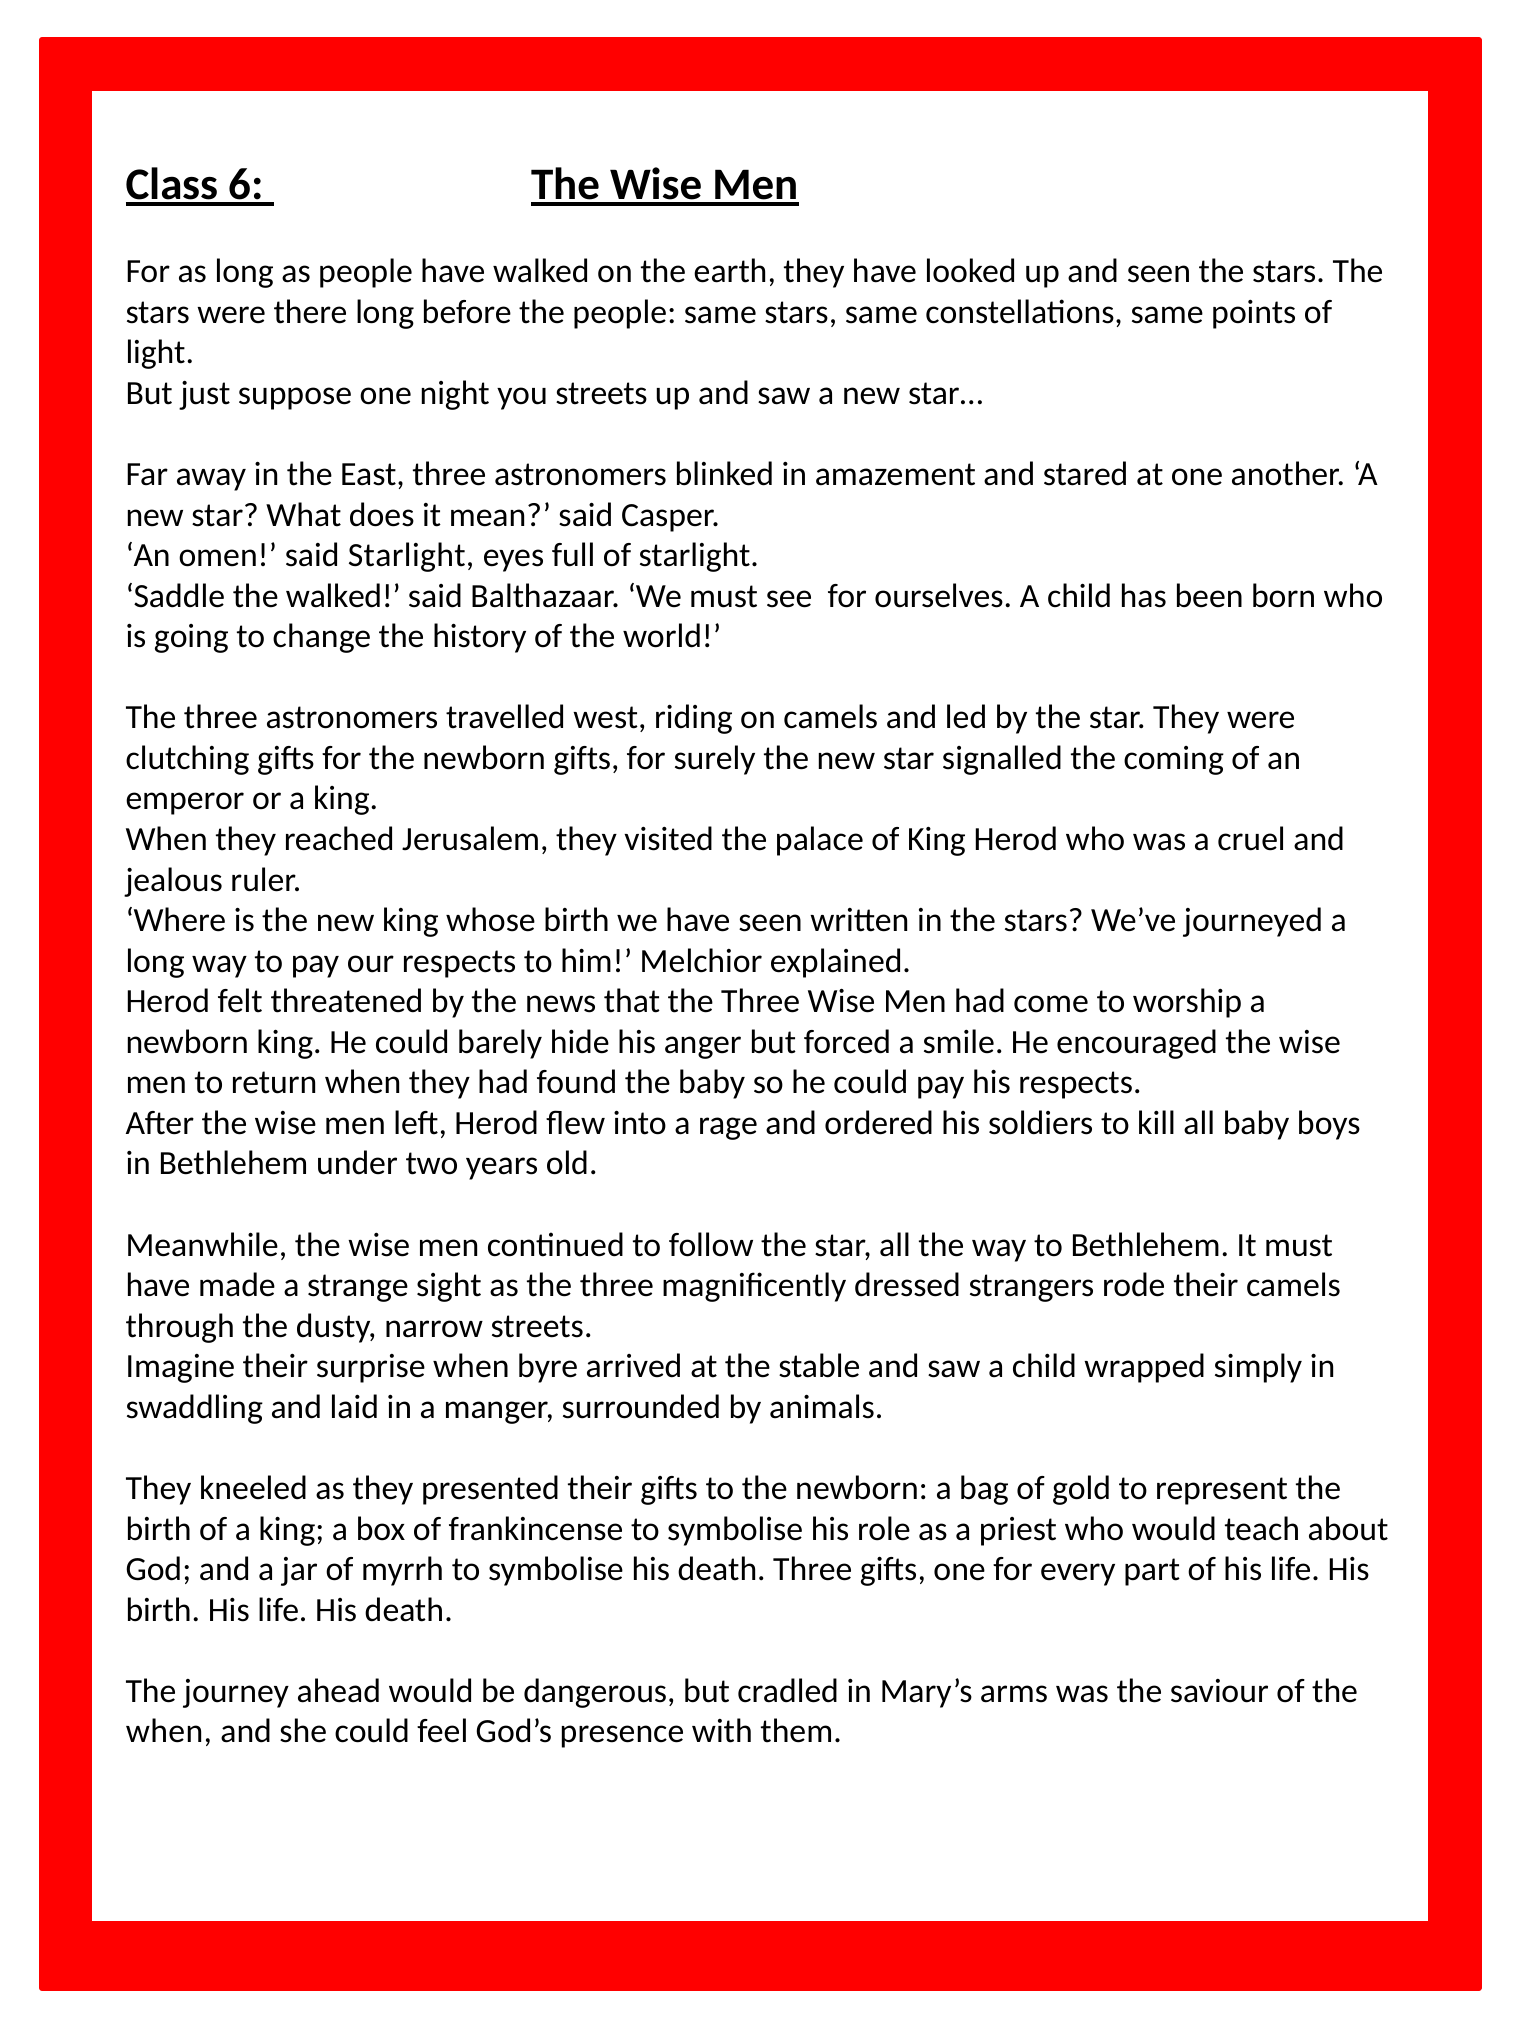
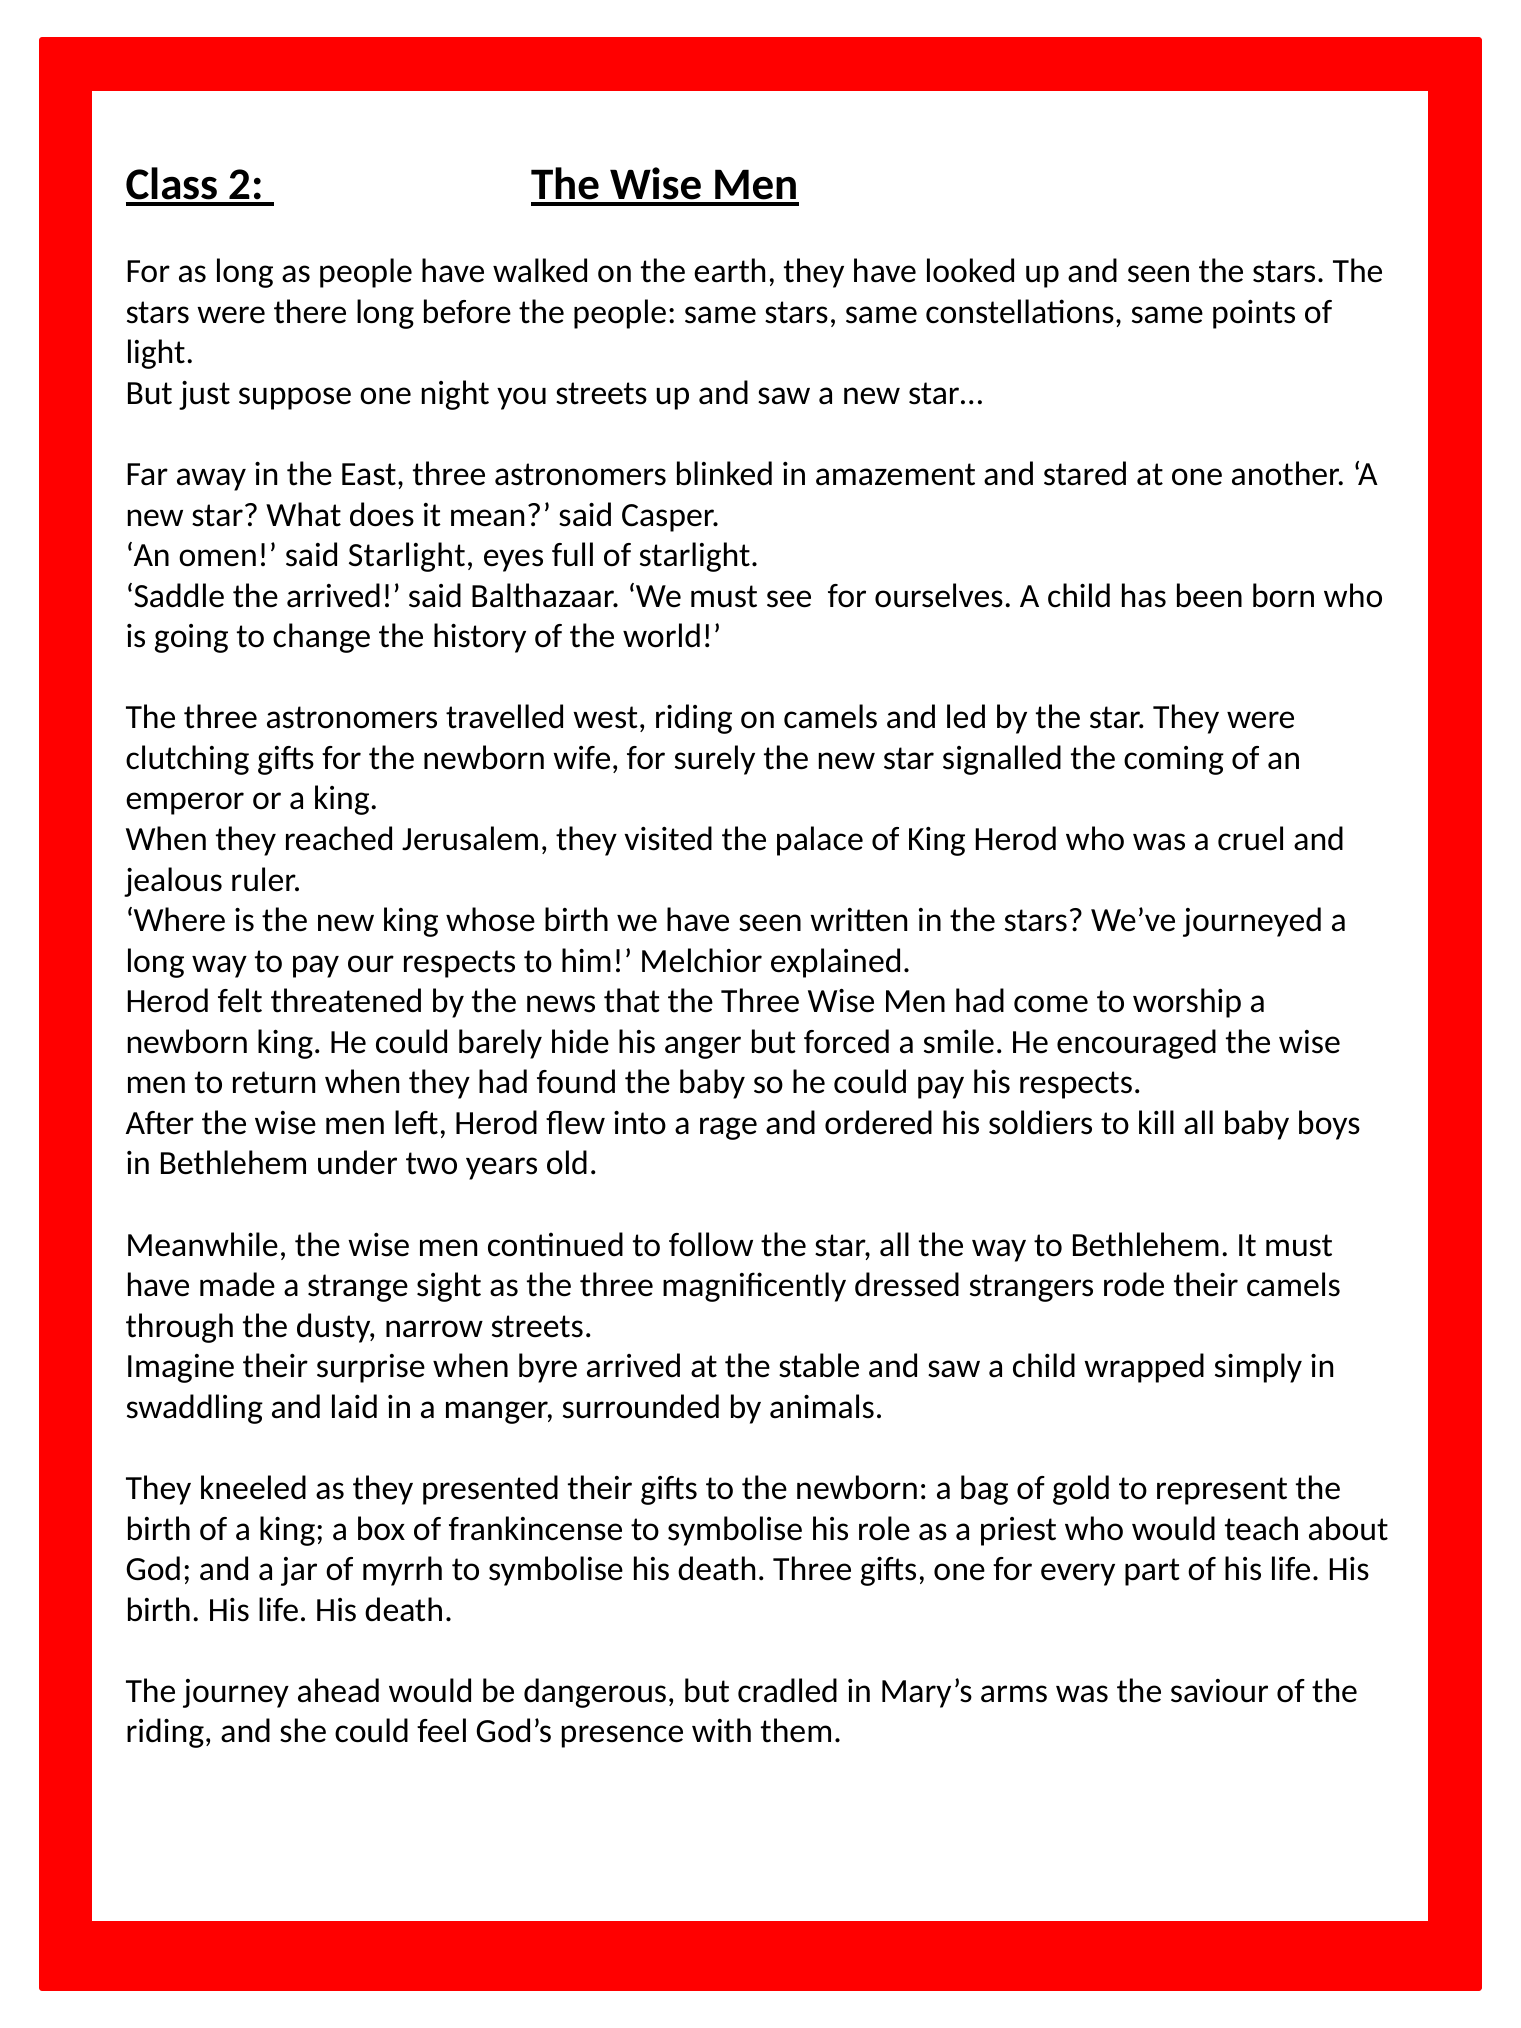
6: 6 -> 2
the walked: walked -> arrived
newborn gifts: gifts -> wife
when at (169, 1732): when -> riding
